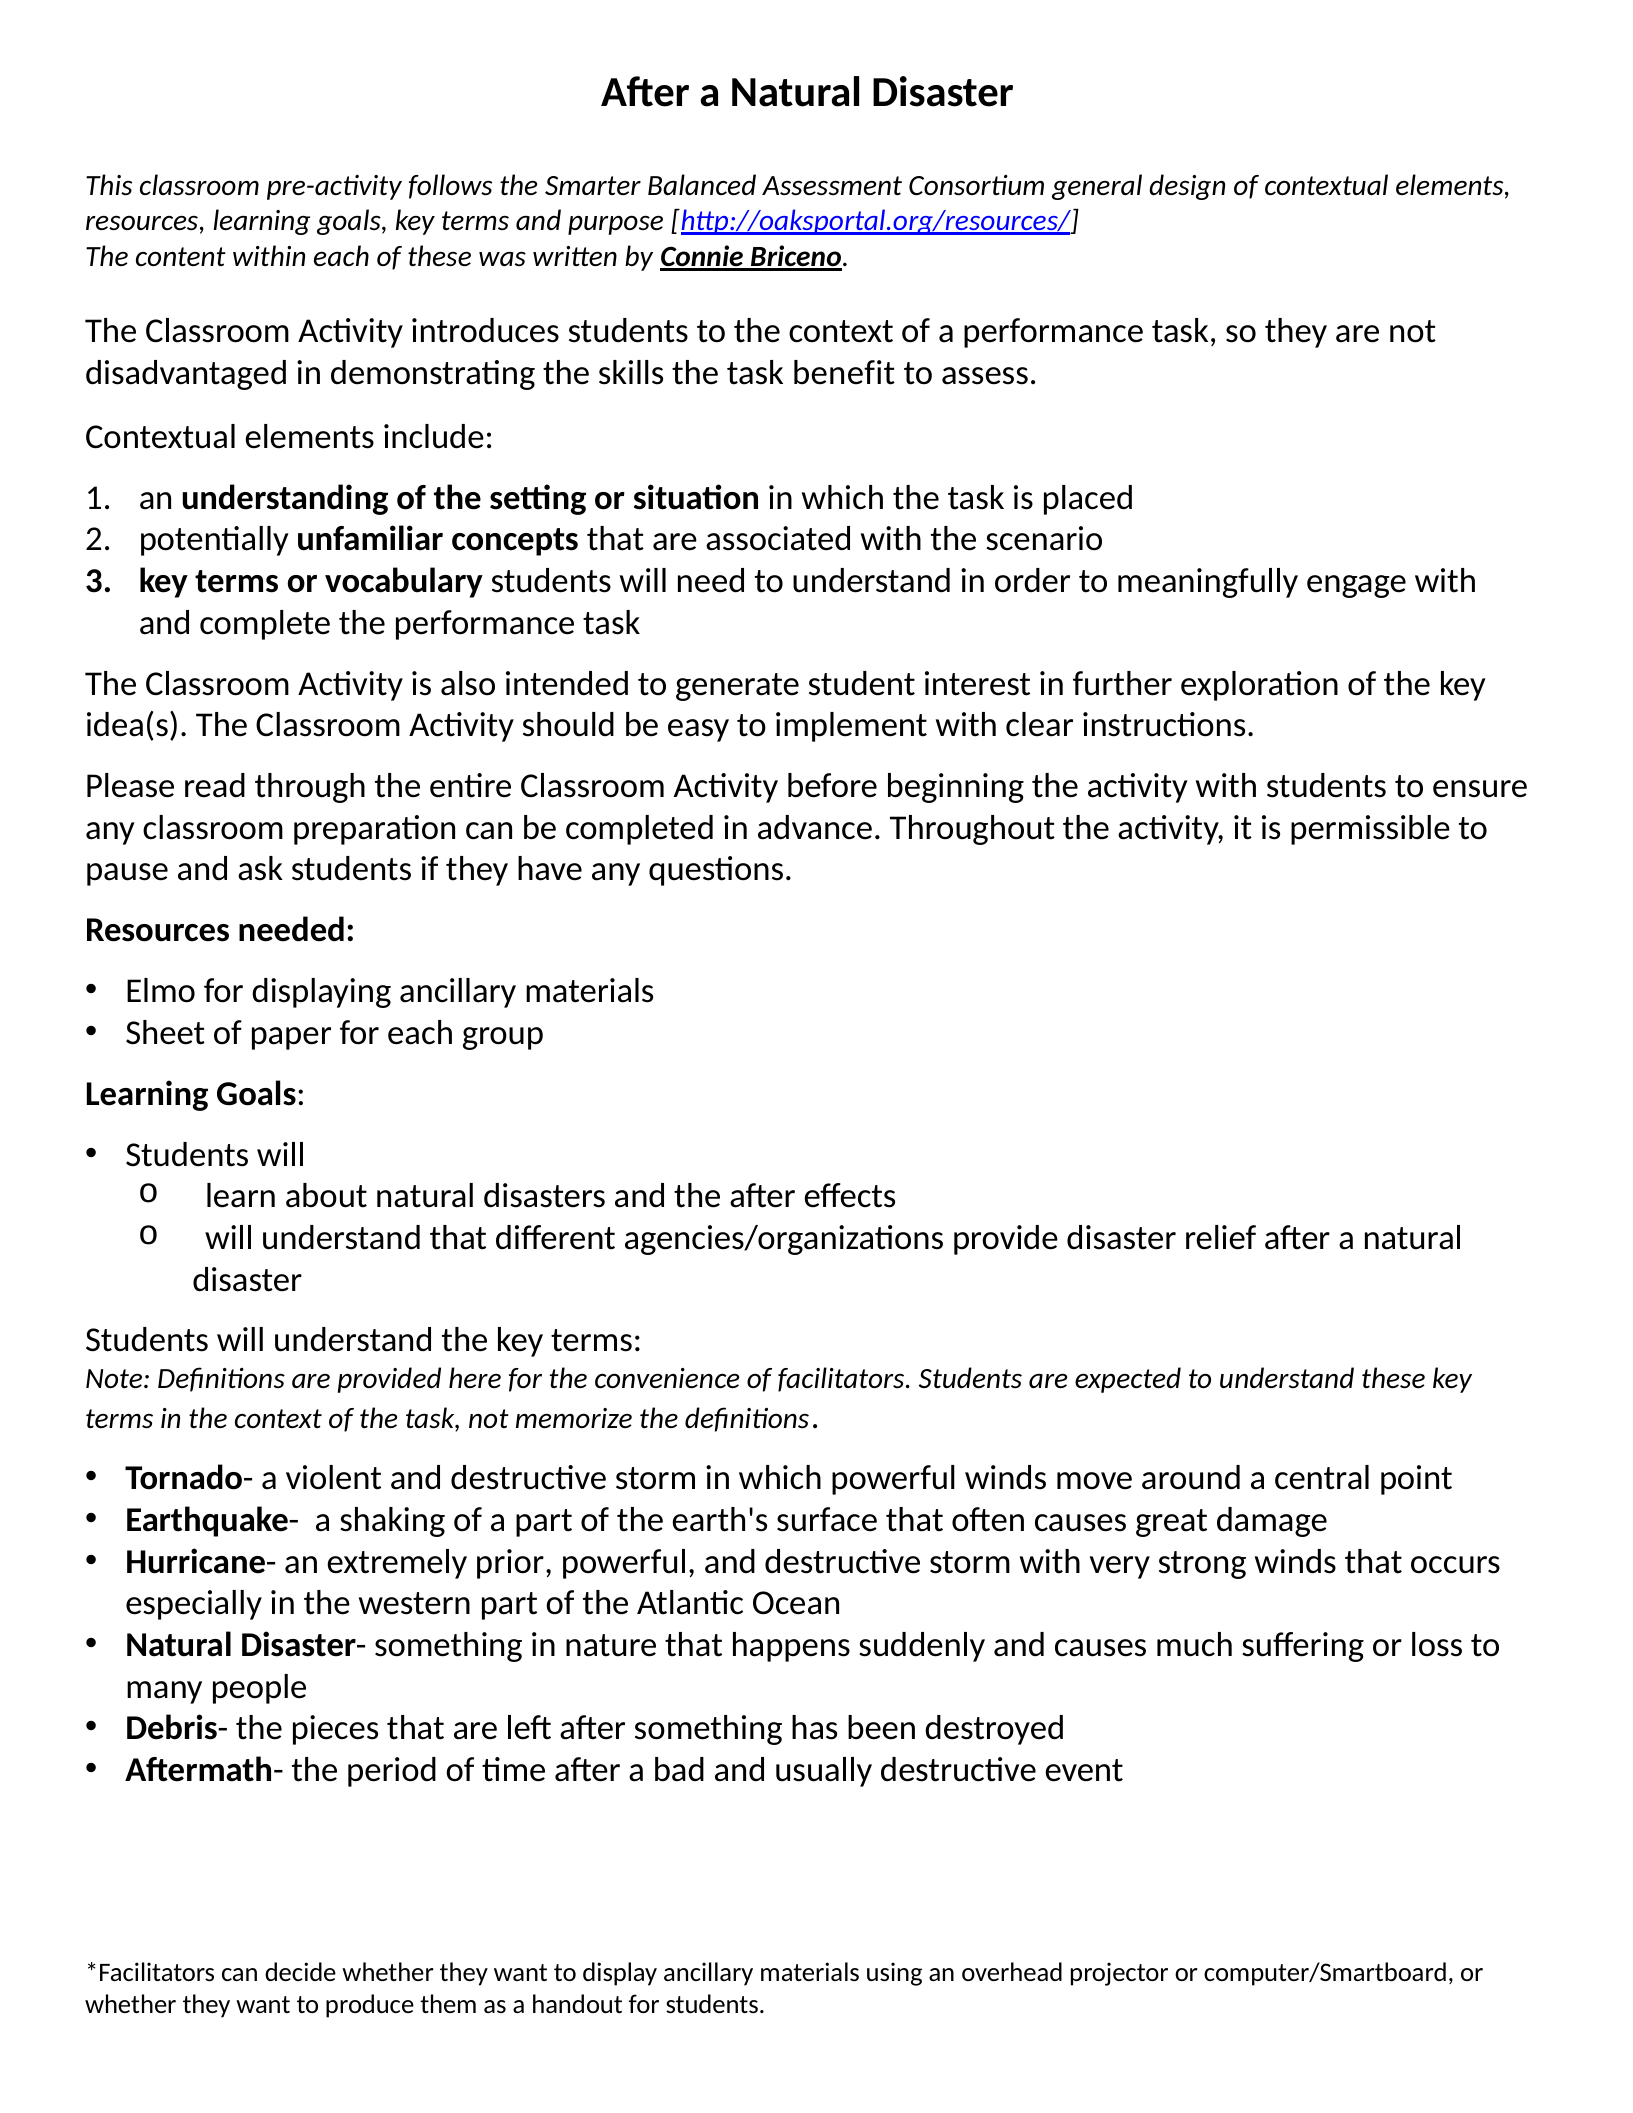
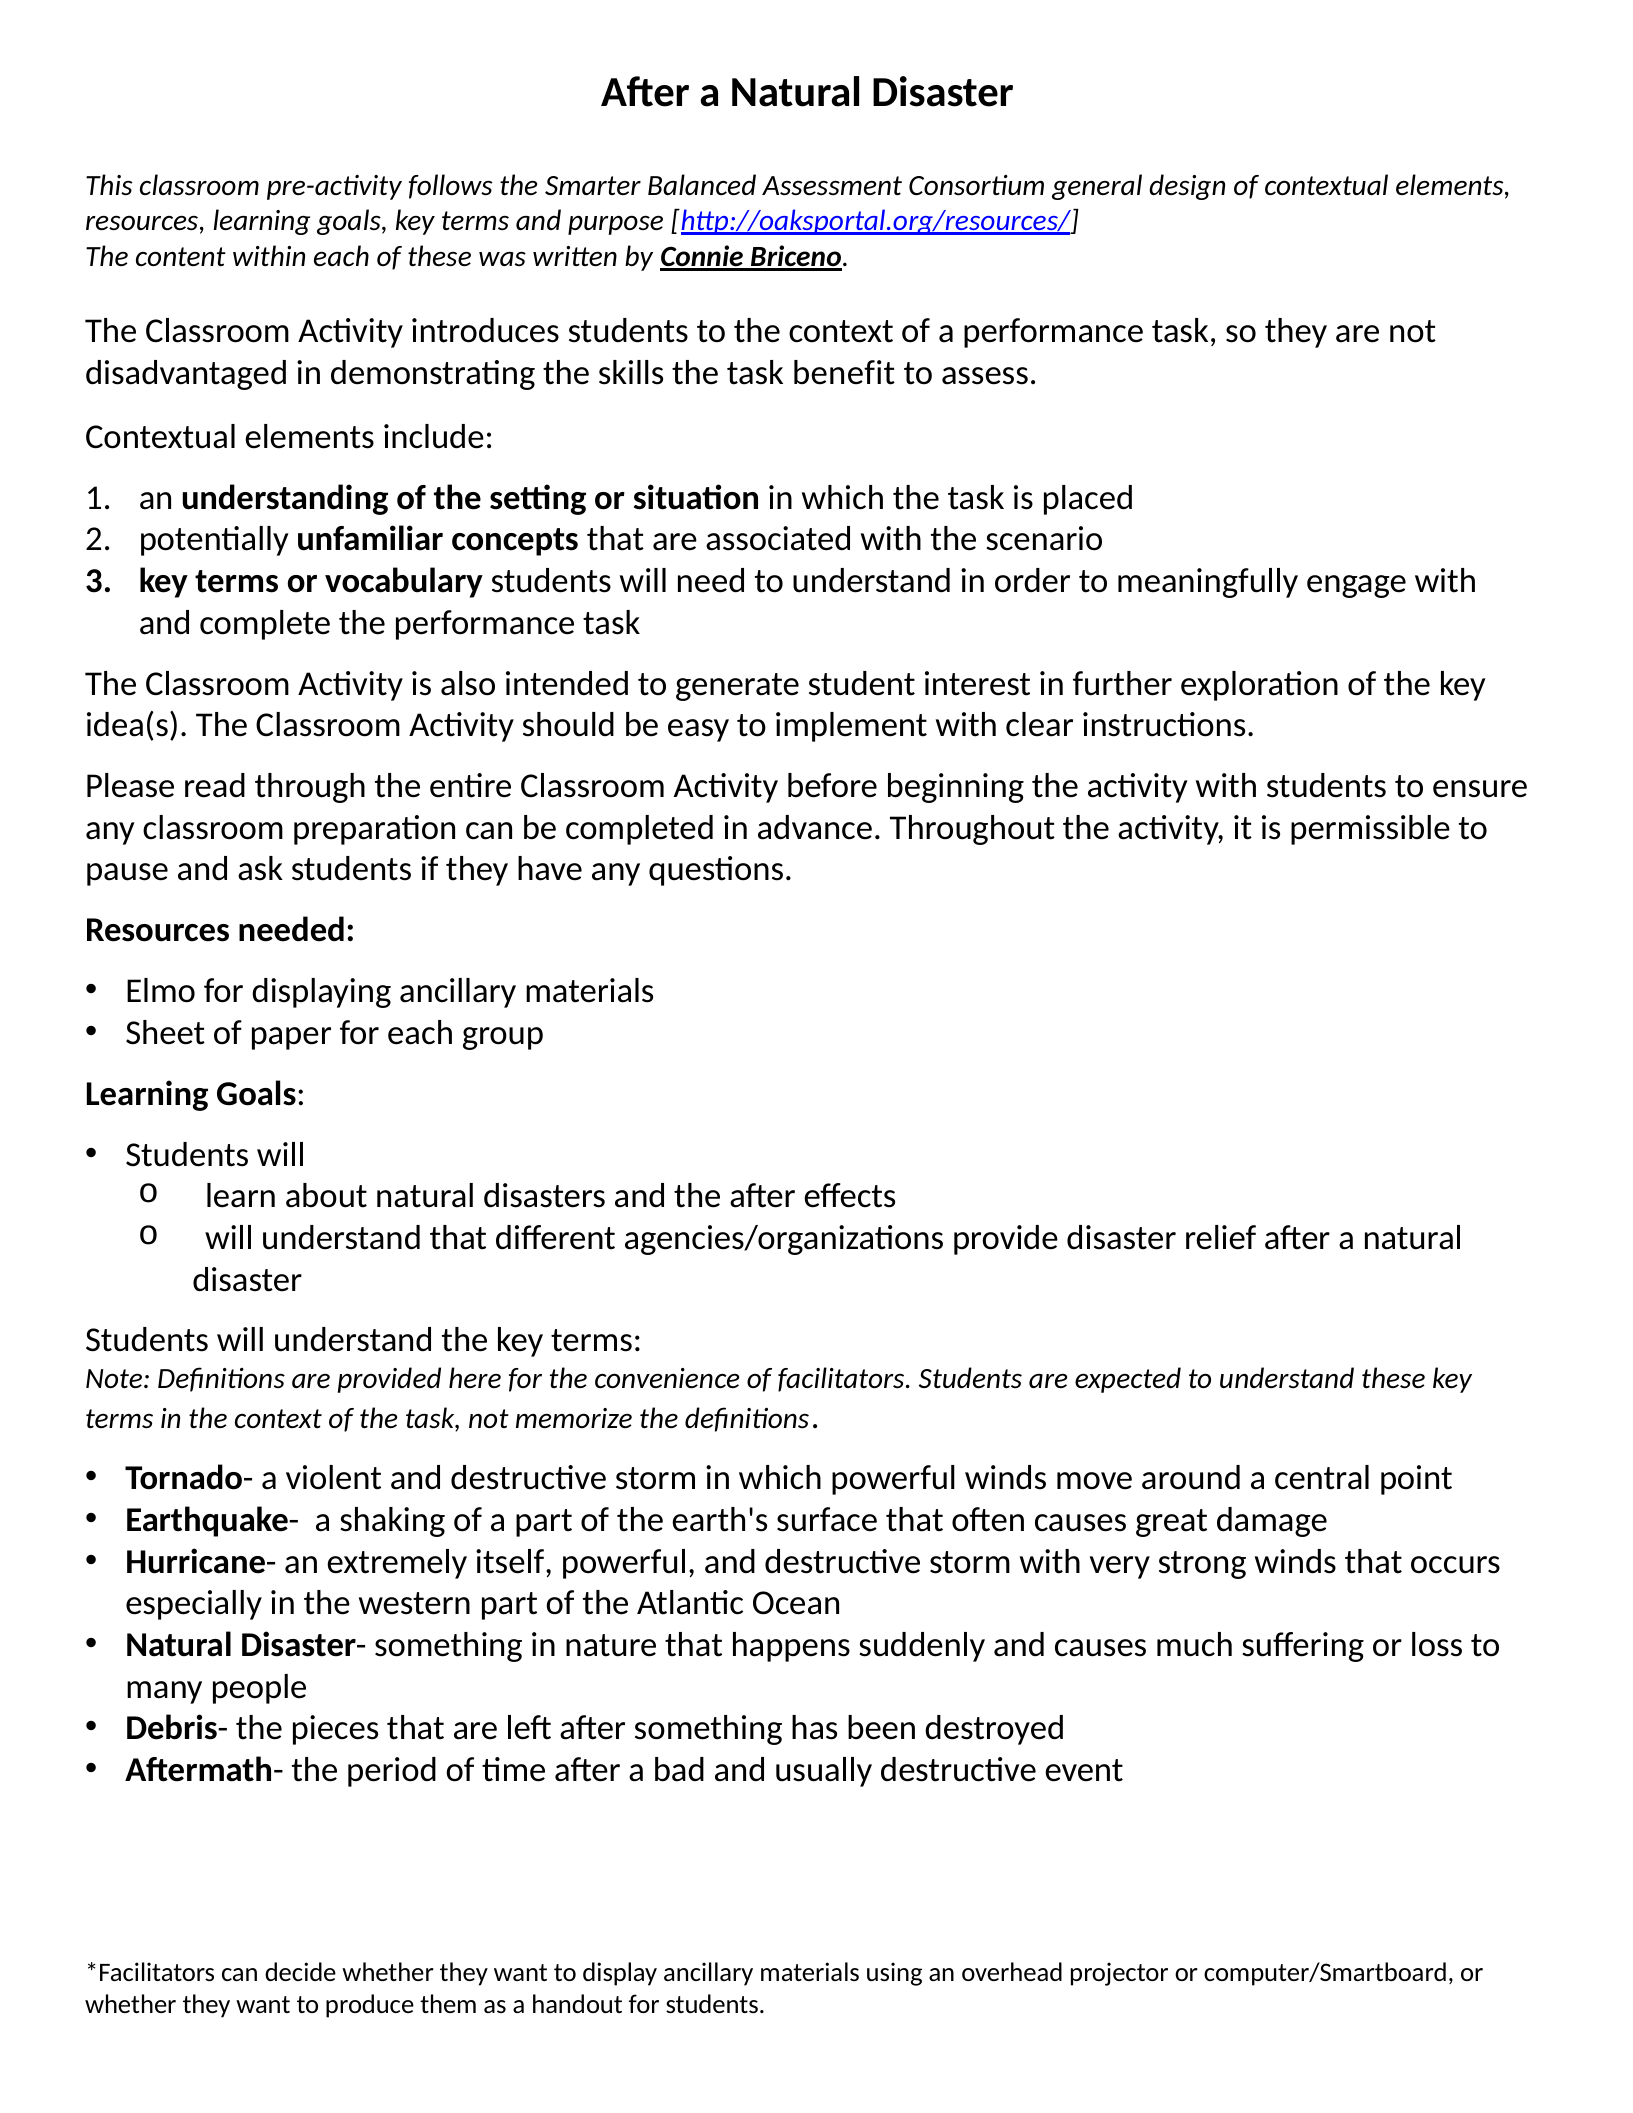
prior: prior -> itself
